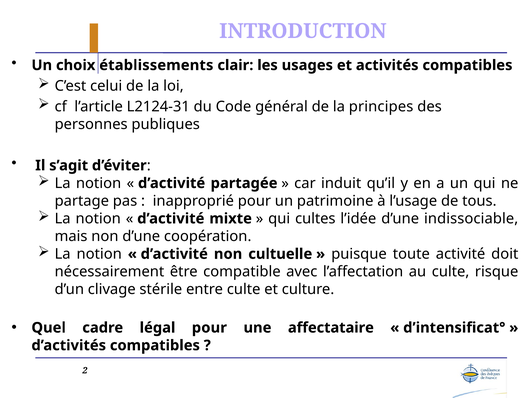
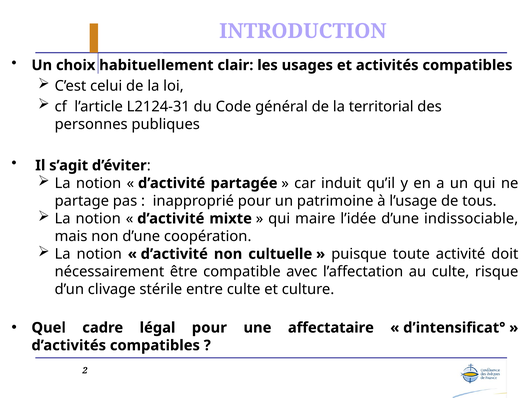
établissements: établissements -> habituellement
principes: principes -> territorial
cultes: cultes -> maire
